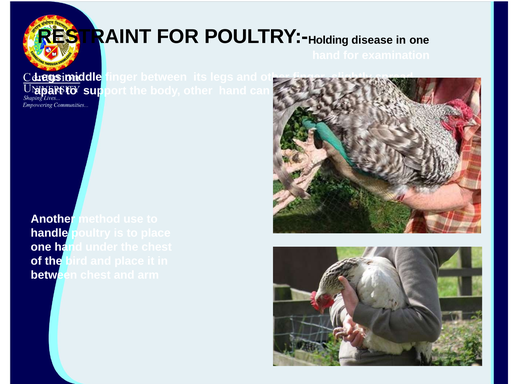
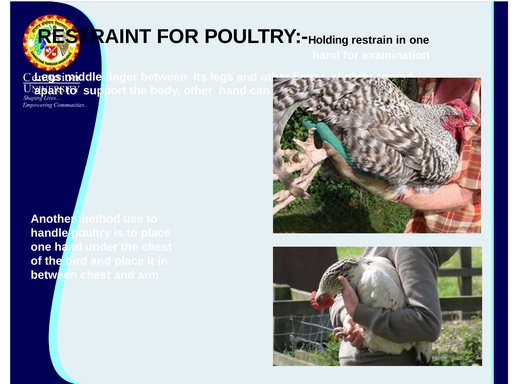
disease: disease -> restrain
